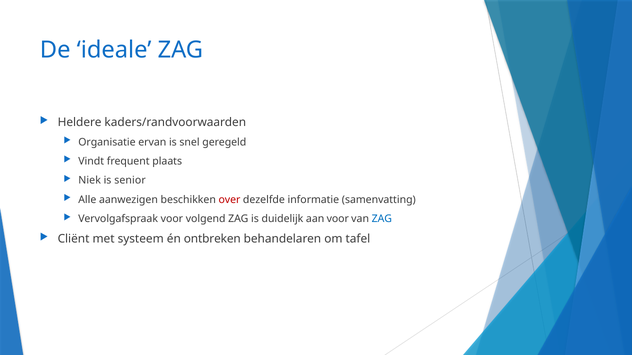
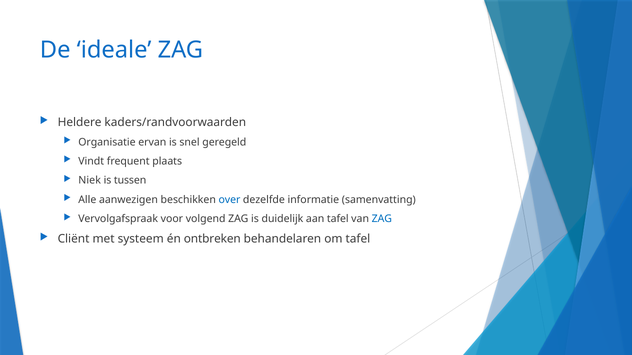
senior: senior -> tussen
over colour: red -> blue
aan voor: voor -> tafel
